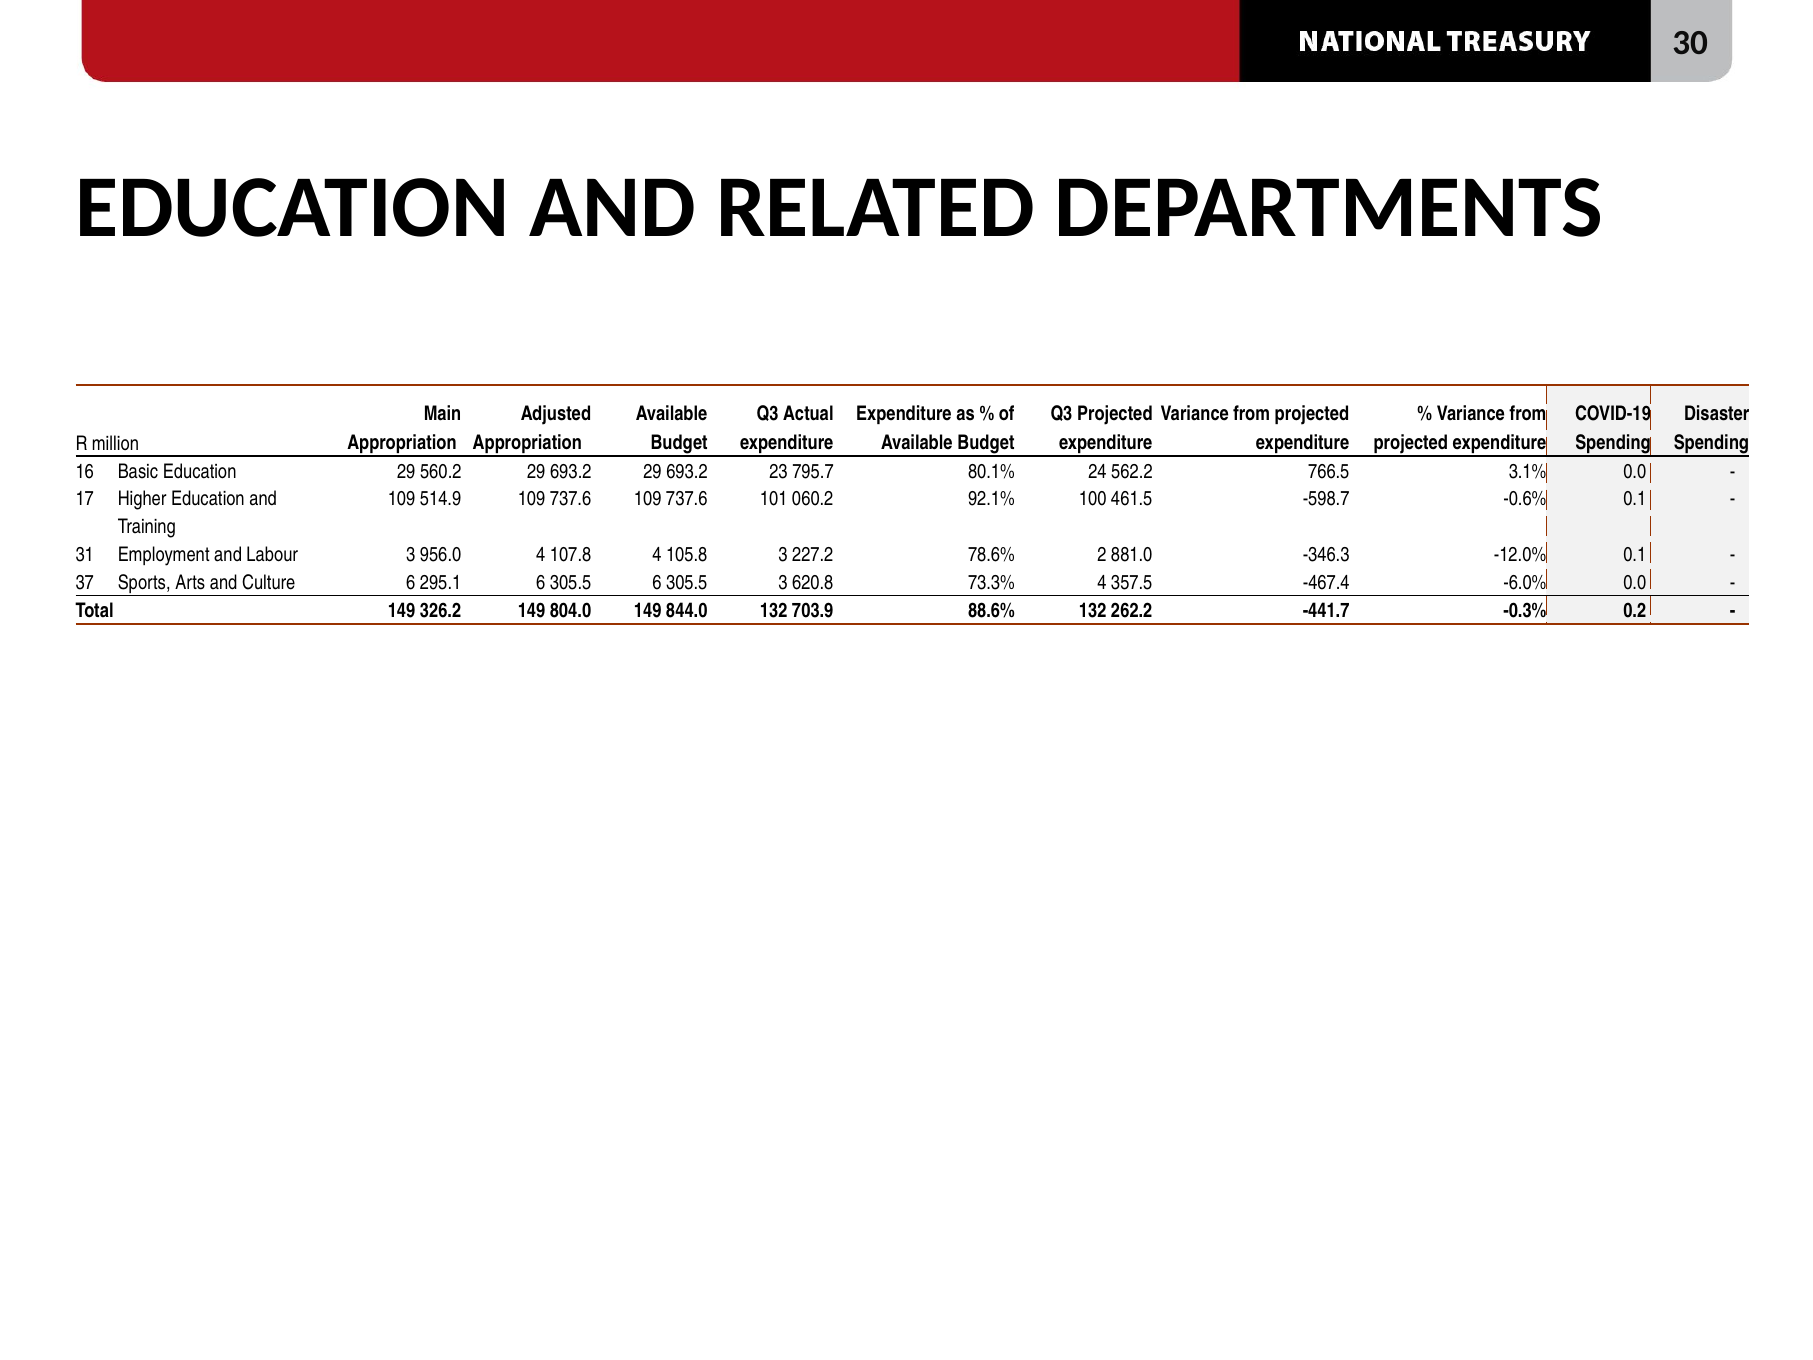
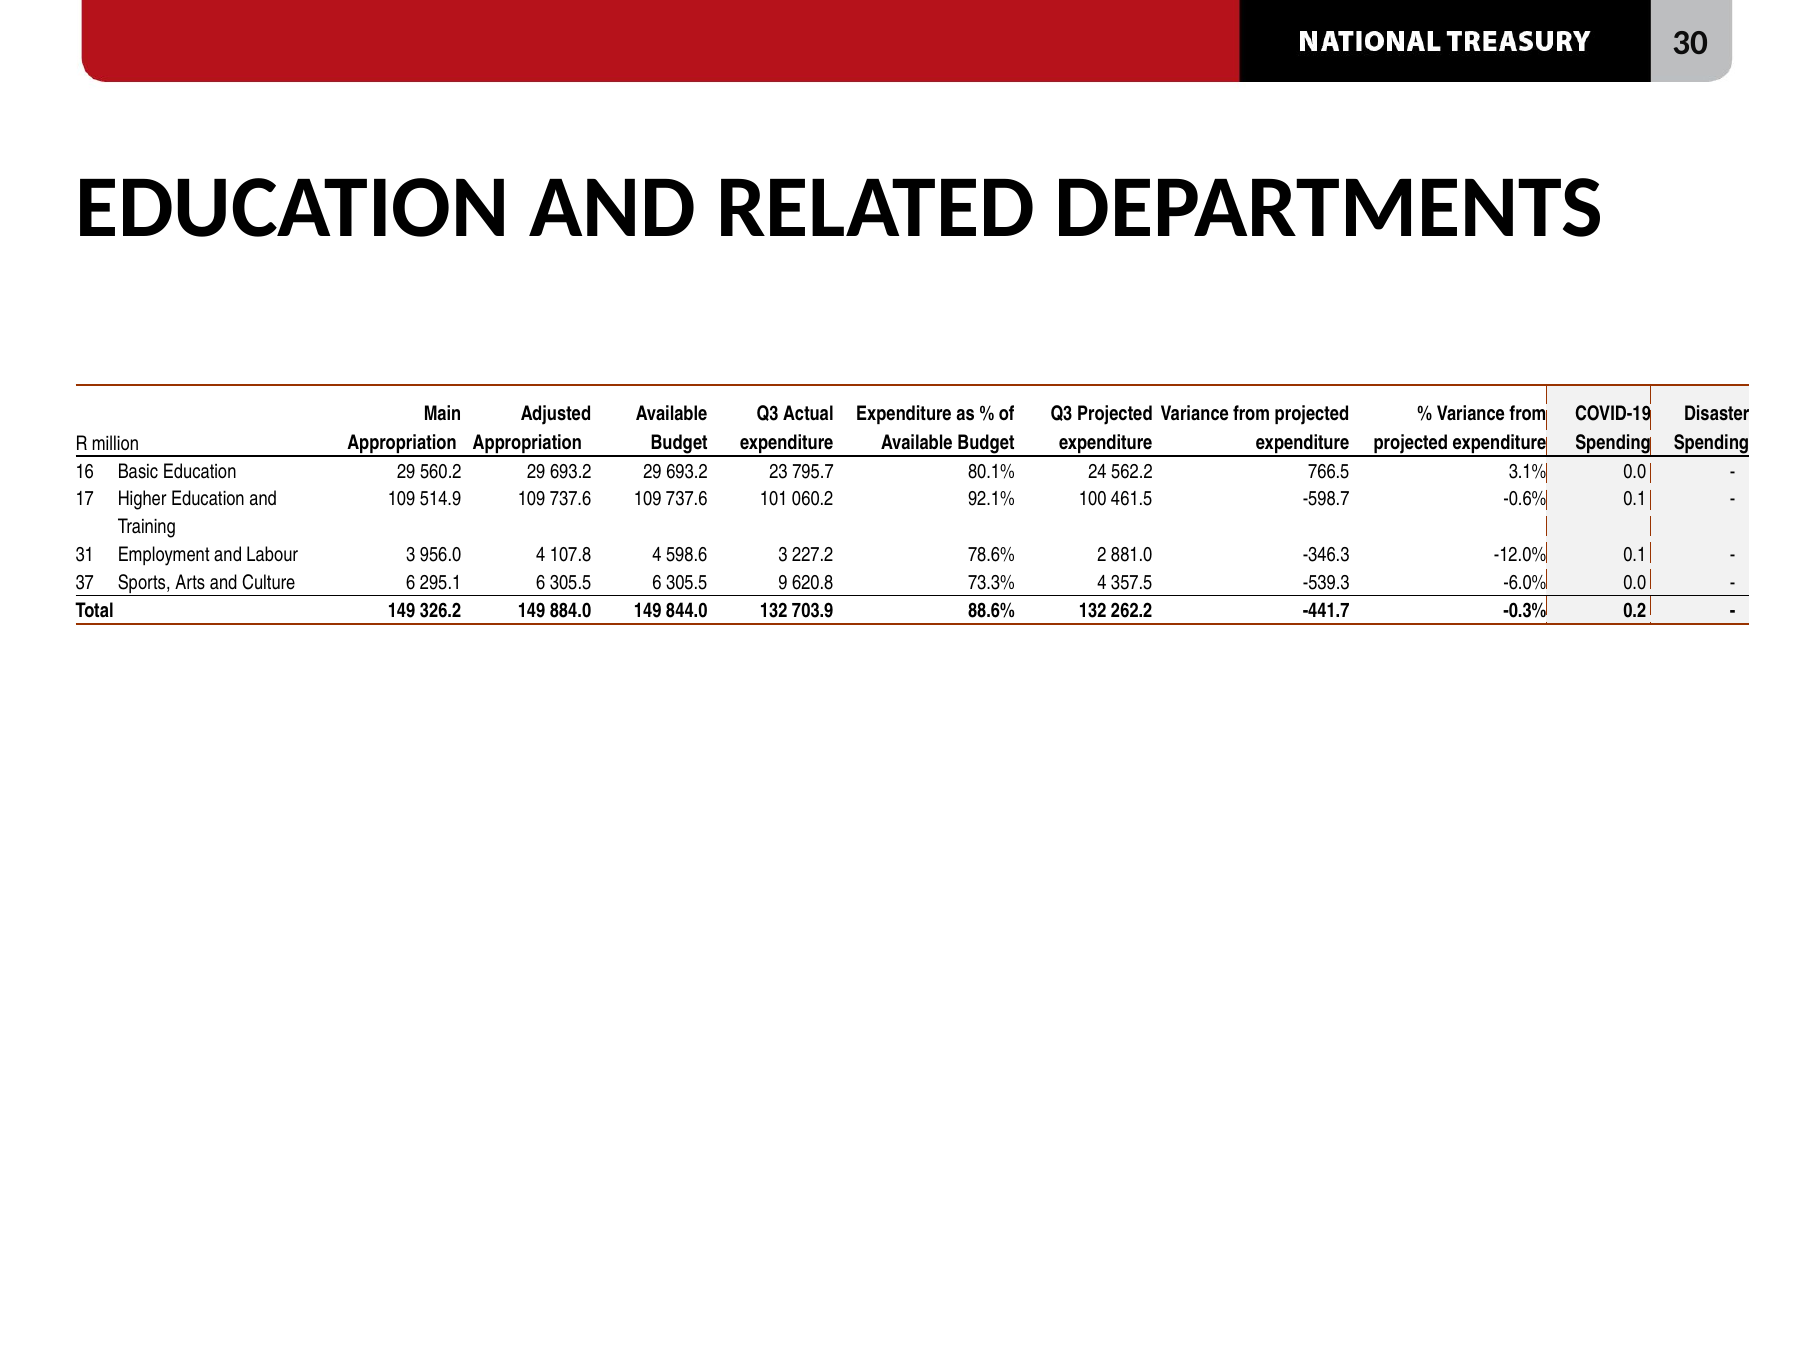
105.8: 105.8 -> 598.6
305.5 3: 3 -> 9
-467.4: -467.4 -> -539.3
804.0: 804.0 -> 884.0
